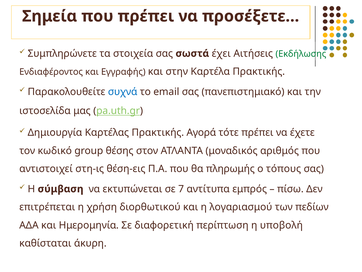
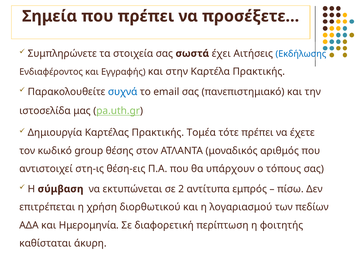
Εκδήλωσης colour: green -> blue
Αγορά: Αγορά -> Τομέα
πληρωμής: πληρωμής -> υπάρχουν
7: 7 -> 2
υποβολή: υποβολή -> φοιτητής
